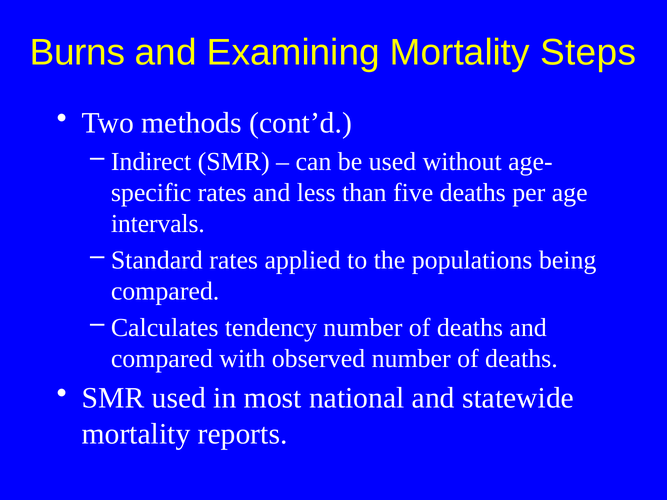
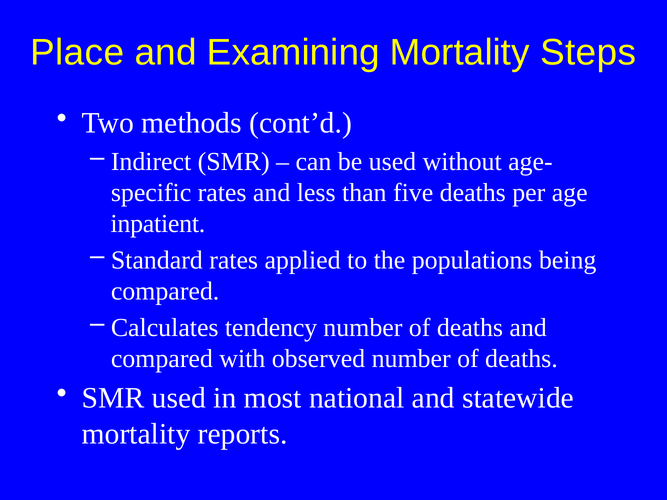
Burns: Burns -> Place
intervals: intervals -> inpatient
